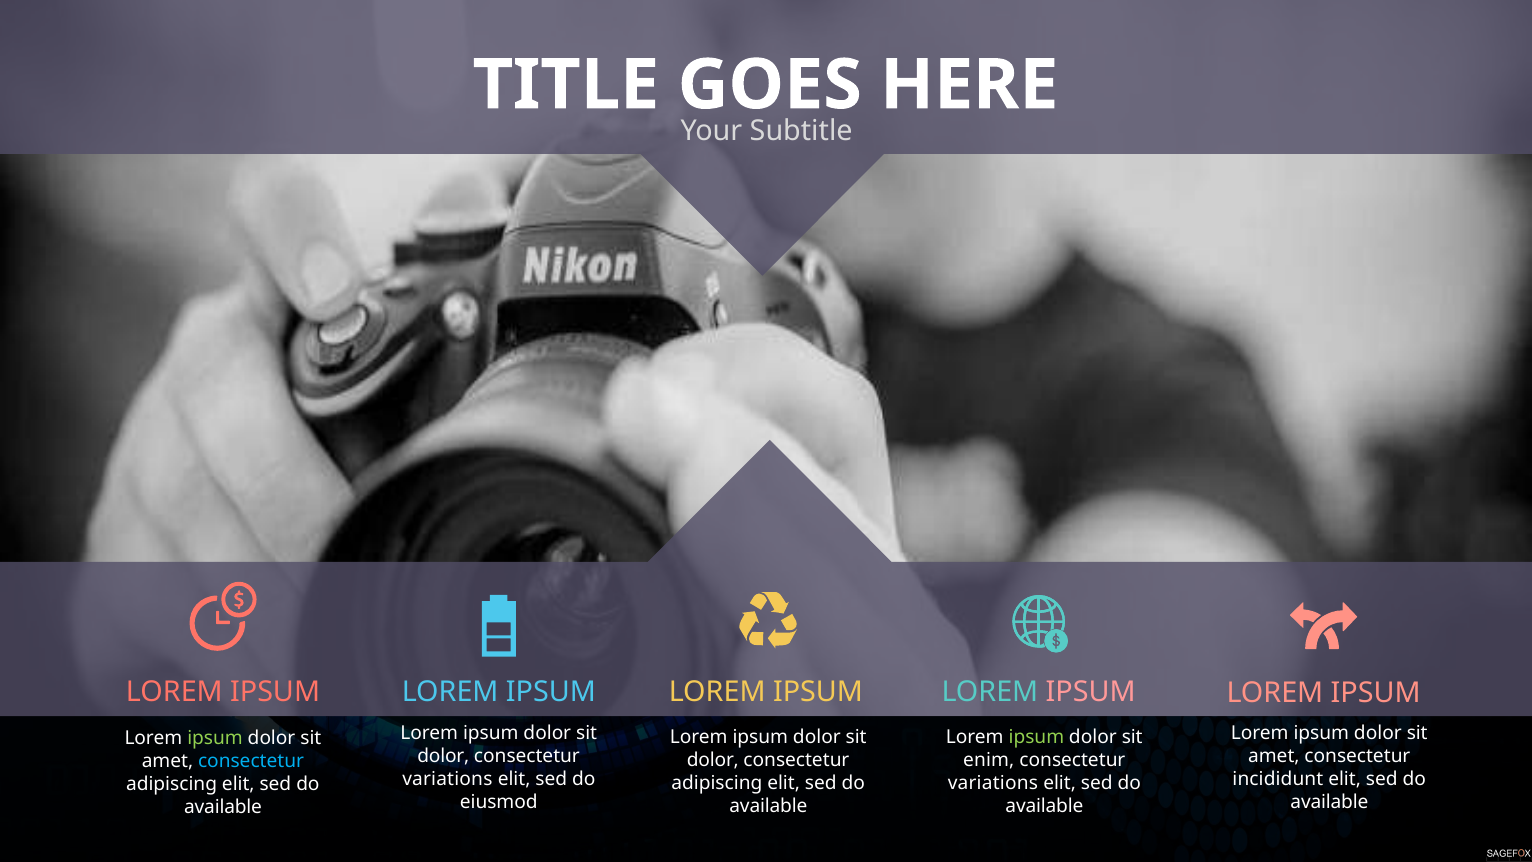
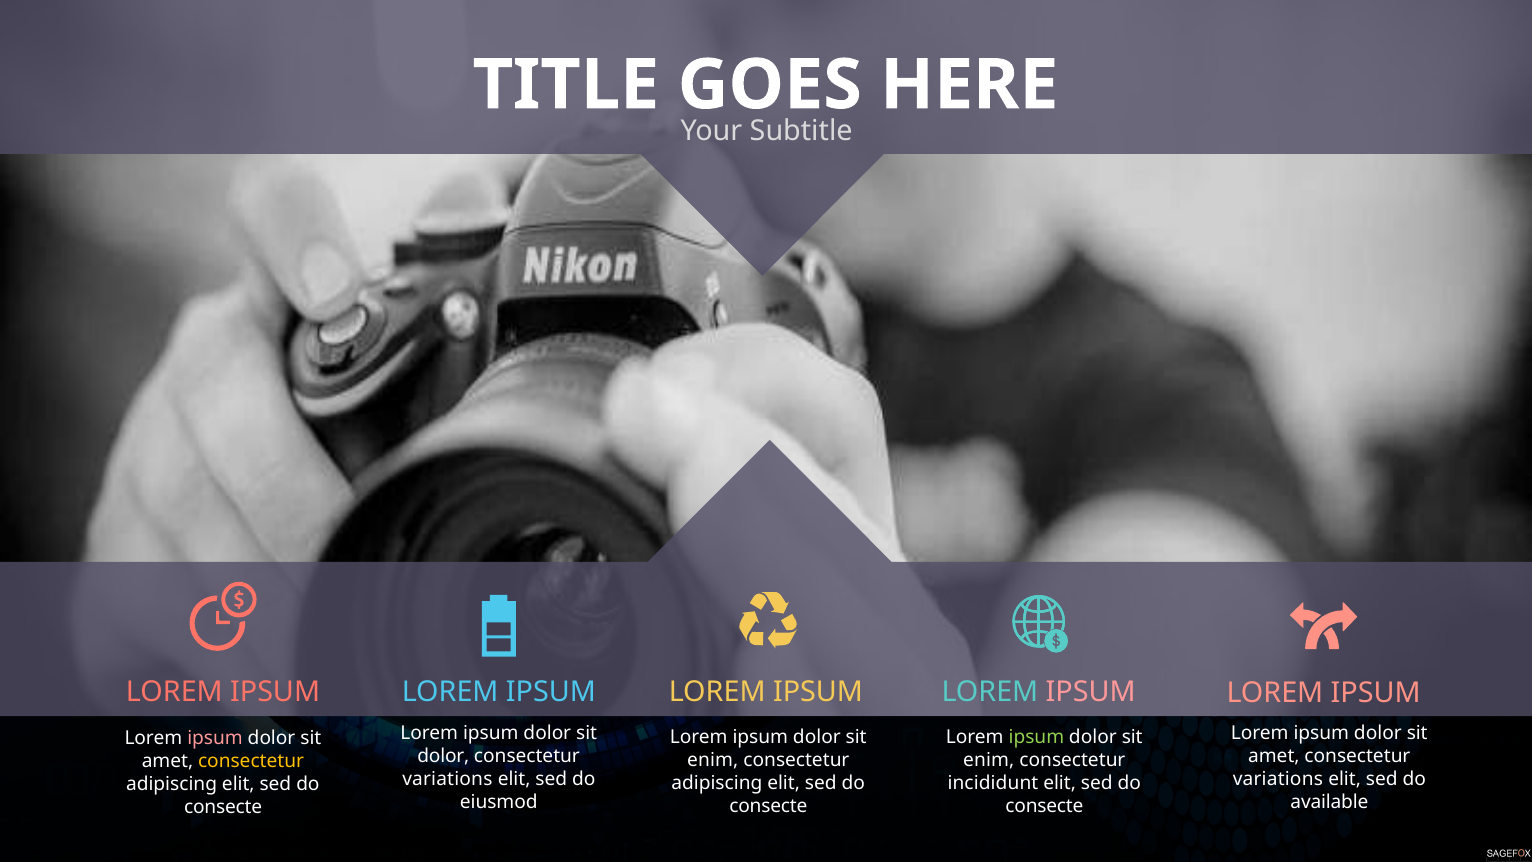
ipsum at (215, 738) colour: light green -> pink
dolor at (713, 760): dolor -> enim
consectetur at (251, 761) colour: light blue -> yellow
incididunt at (1278, 779): incididunt -> variations
variations at (993, 783): variations -> incididunt
available at (768, 806): available -> consecte
available at (1044, 806): available -> consecte
available at (223, 807): available -> consecte
